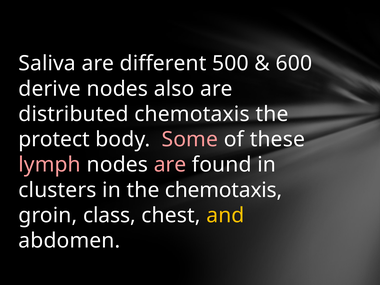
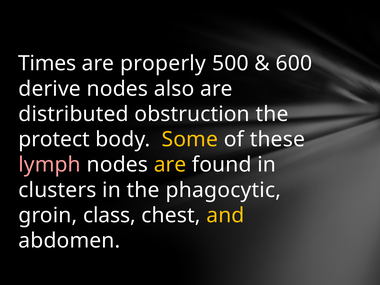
Saliva: Saliva -> Times
different: different -> properly
distributed chemotaxis: chemotaxis -> obstruction
Some colour: pink -> yellow
are at (170, 165) colour: pink -> yellow
the chemotaxis: chemotaxis -> phagocytic
